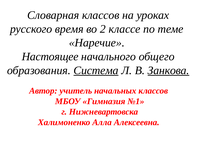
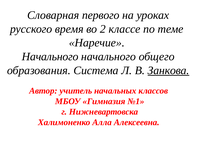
Словарная классов: классов -> первого
Настоящее at (50, 57): Настоящее -> Начального
Система underline: present -> none
